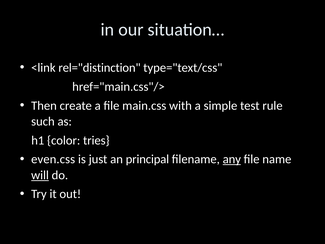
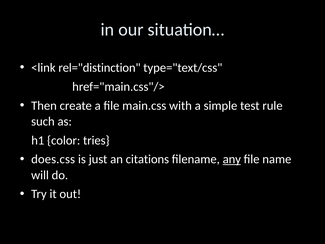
even.css: even.css -> does.css
principal: principal -> citations
will underline: present -> none
